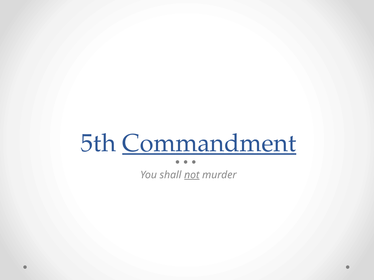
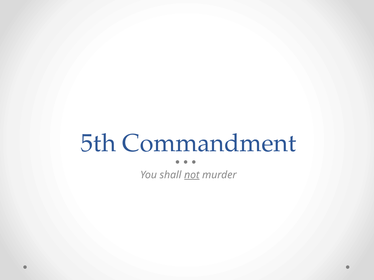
Commandment underline: present -> none
